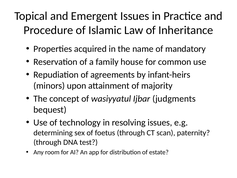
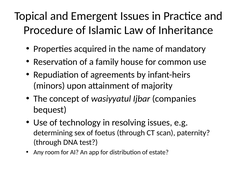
judgments: judgments -> companies
